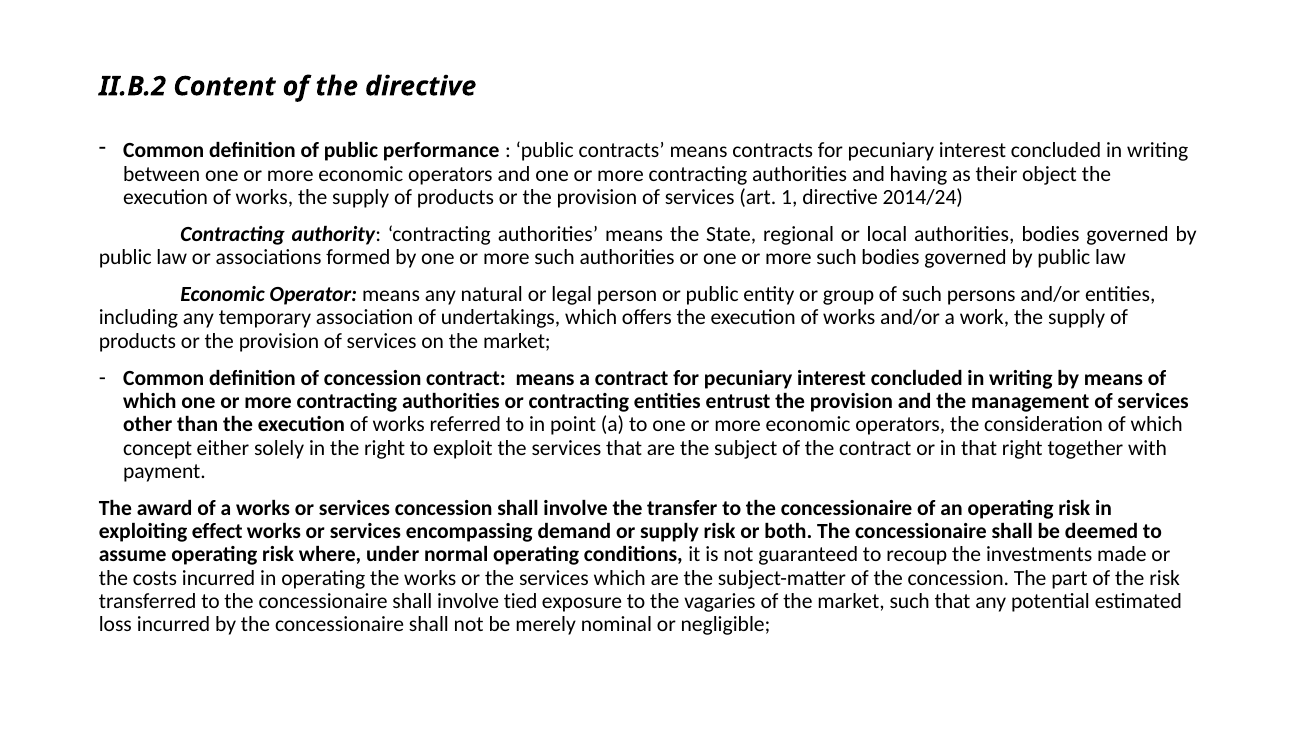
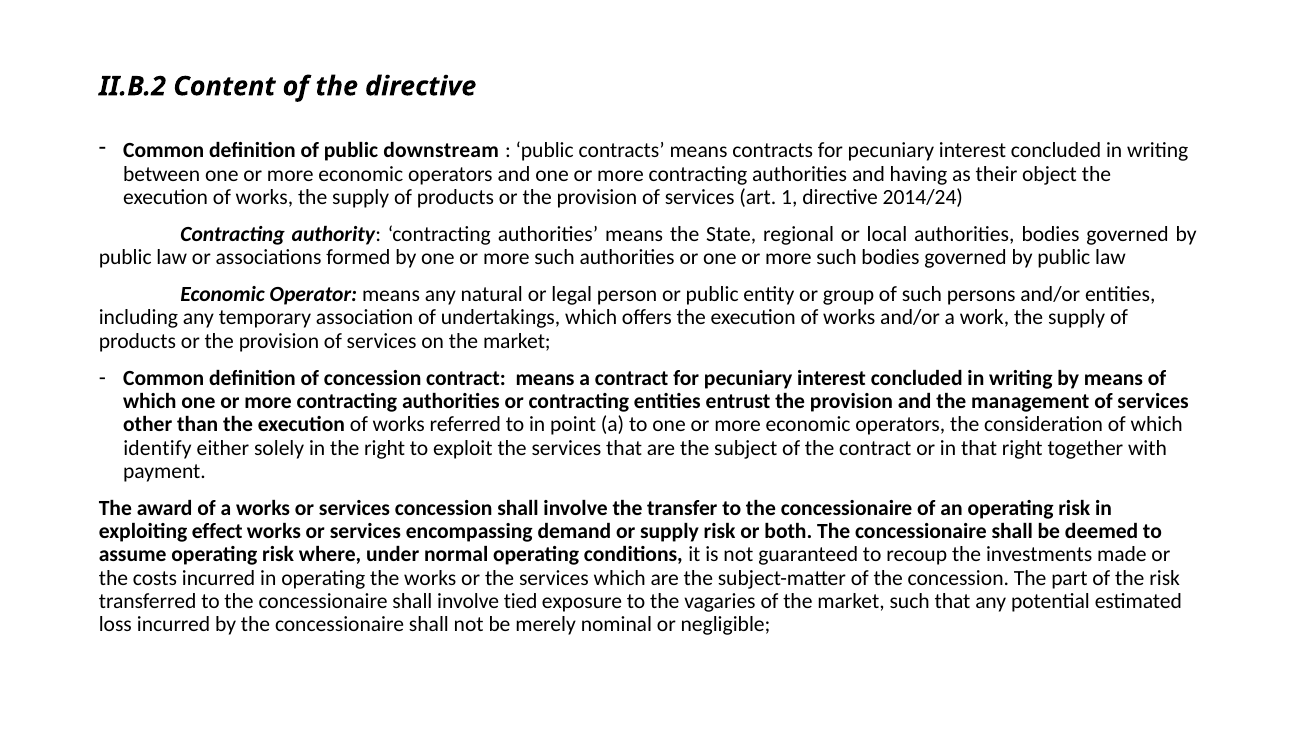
performance: performance -> downstream
concept: concept -> identify
